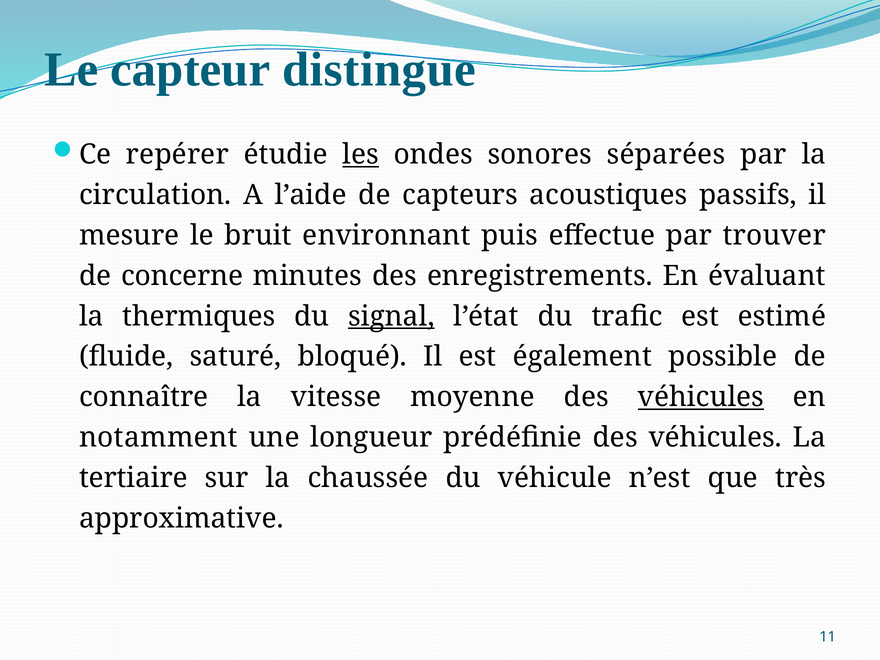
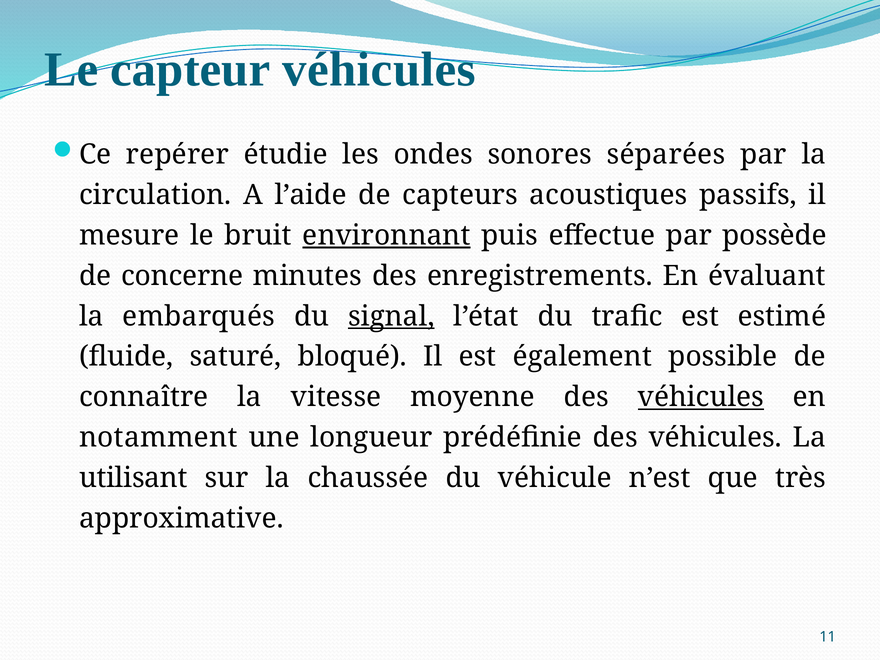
capteur distingue: distingue -> véhicules
les underline: present -> none
environnant underline: none -> present
trouver: trouver -> possède
thermiques: thermiques -> embarqués
tertiaire: tertiaire -> utilisant
